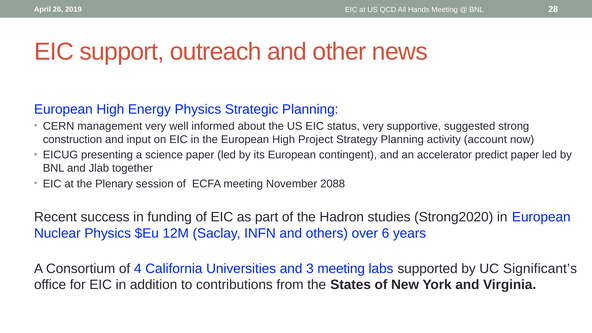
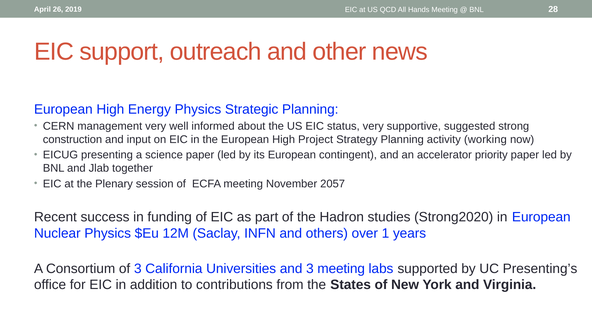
account: account -> working
predict: predict -> priority
2088: 2088 -> 2057
6: 6 -> 1
of 4: 4 -> 3
Significant’s: Significant’s -> Presenting’s
